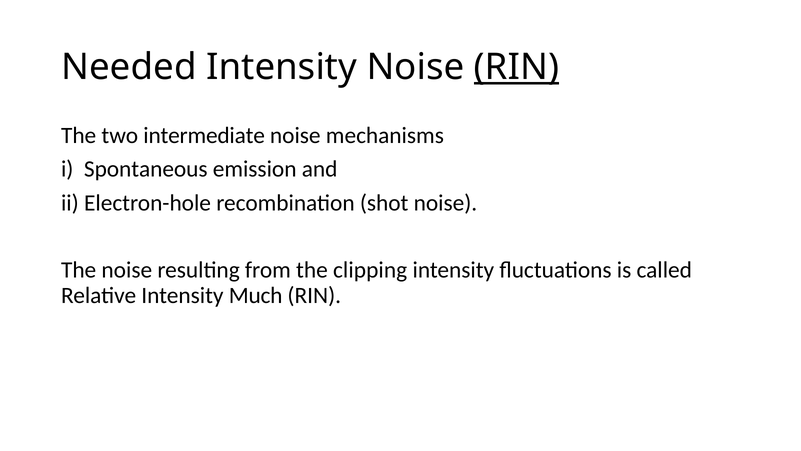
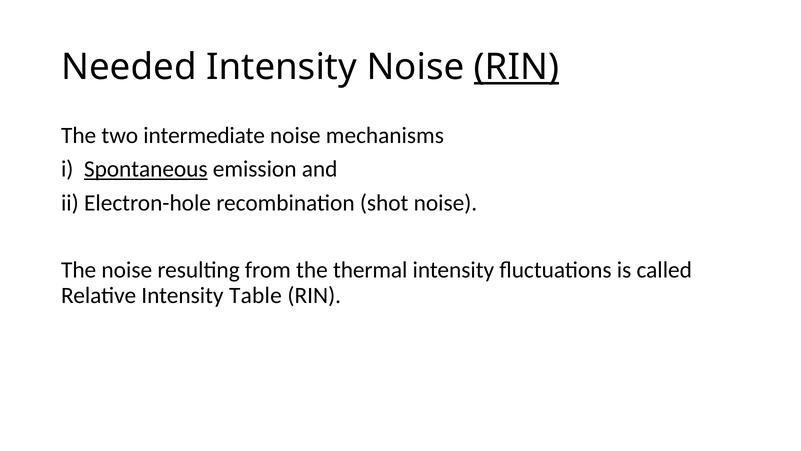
Spontaneous underline: none -> present
clipping: clipping -> thermal
Much: Much -> Table
